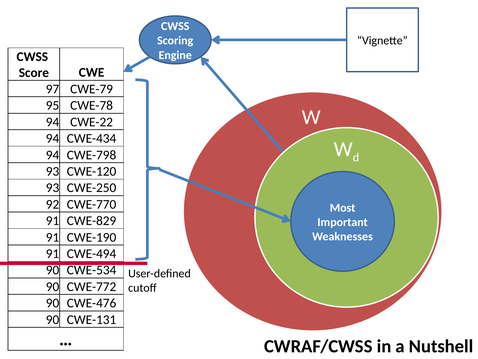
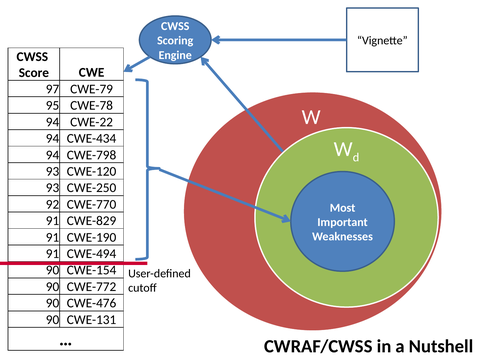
CWE-534: CWE-534 -> CWE-154
